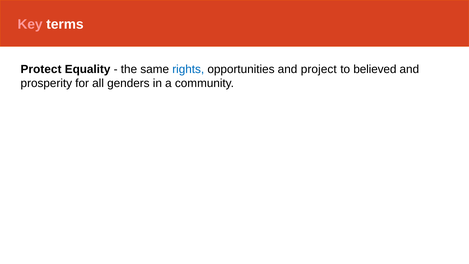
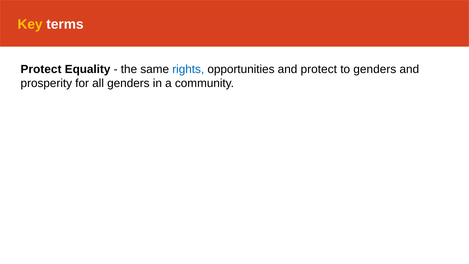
Key colour: pink -> yellow
and project: project -> protect
to believed: believed -> genders
